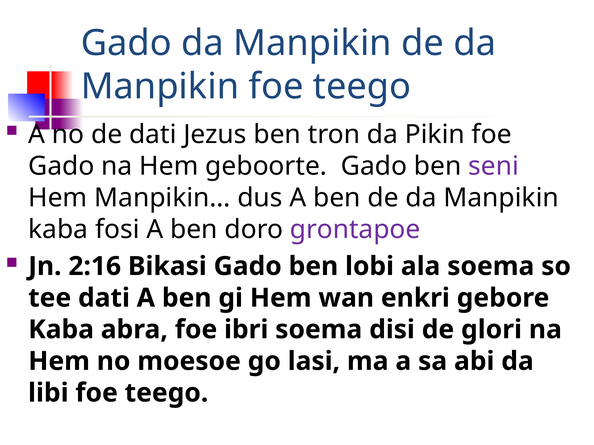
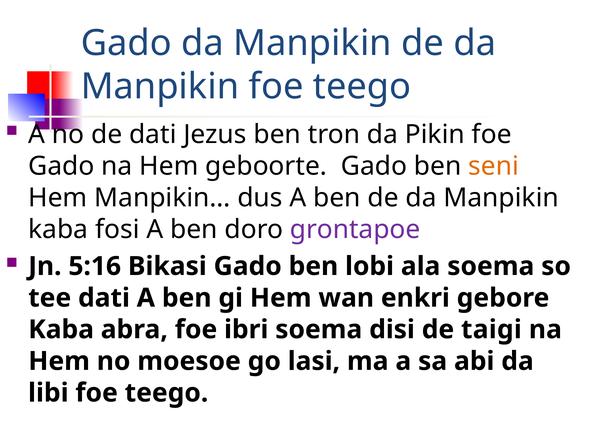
seni colour: purple -> orange
2:16: 2:16 -> 5:16
glori: glori -> taigi
